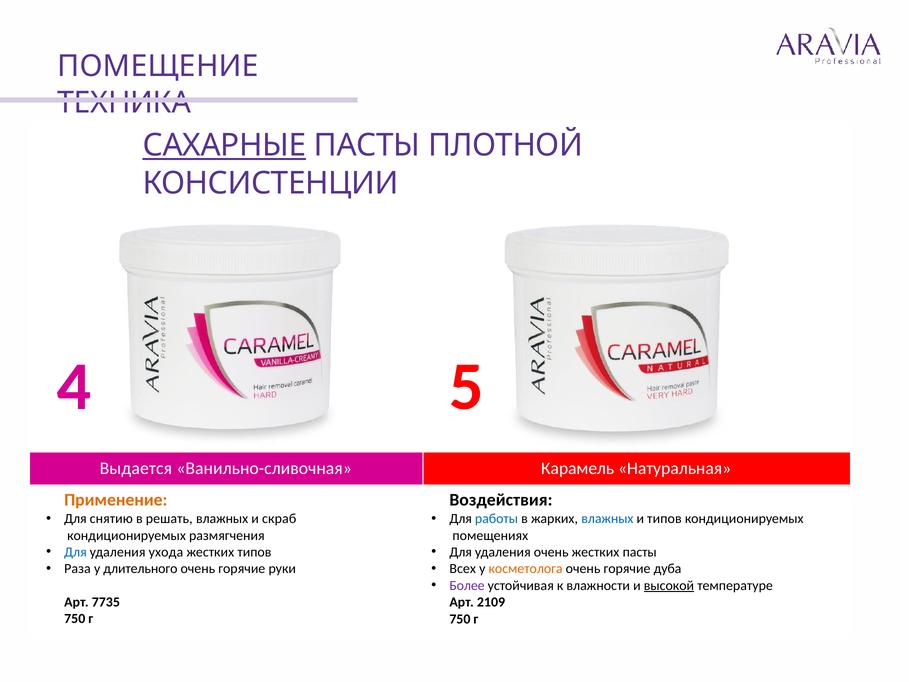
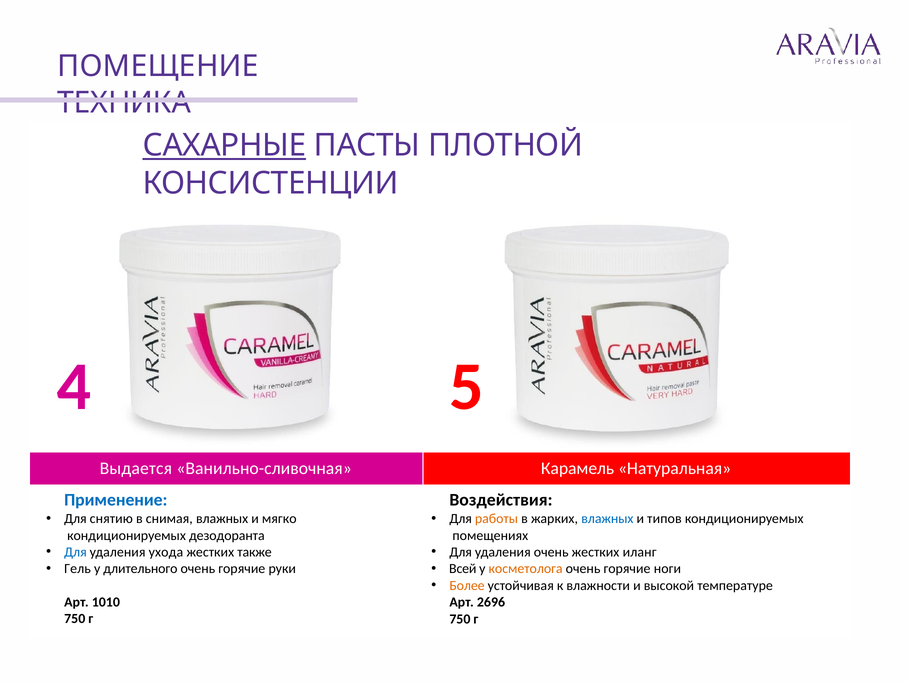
Применение colour: orange -> blue
решать: решать -> снимая
скраб: скраб -> мягко
работы colour: blue -> orange
размягчения: размягчения -> дезодоранта
жестких типов: типов -> также
жестких пасты: пасты -> иланг
Раза: Раза -> Гель
Всех: Всех -> Всей
дуба: дуба -> ноги
Более colour: purple -> orange
высокой underline: present -> none
7735: 7735 -> 1010
2109: 2109 -> 2696
